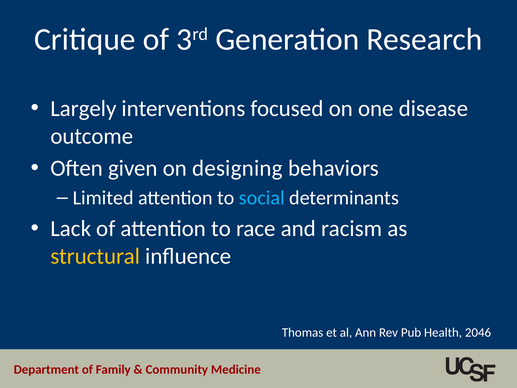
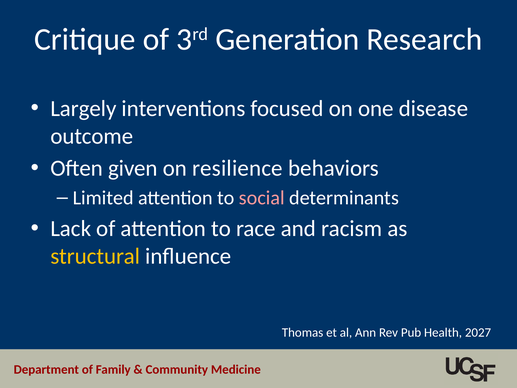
designing: designing -> resilience
social colour: light blue -> pink
2046: 2046 -> 2027
